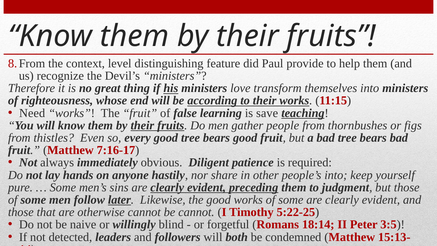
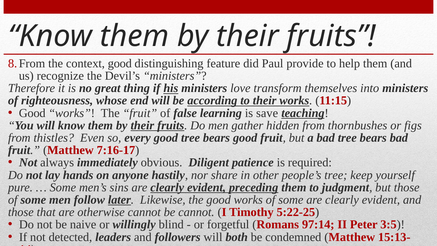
context level: level -> good
Need at (32, 113): Need -> Good
people: people -> hidden
people’s into: into -> tree
18:14: 18:14 -> 97:14
